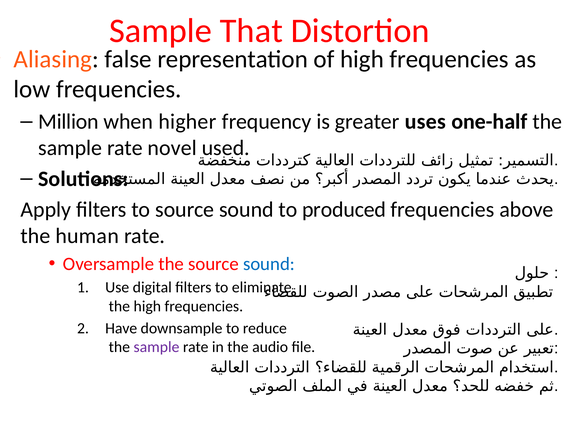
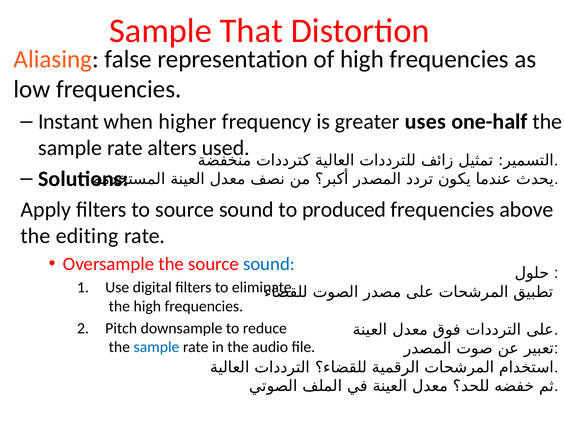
Million: Million -> Instant
novel: novel -> alters
human: human -> editing
Have: Have -> Pitch
sample at (156, 347) colour: purple -> blue
